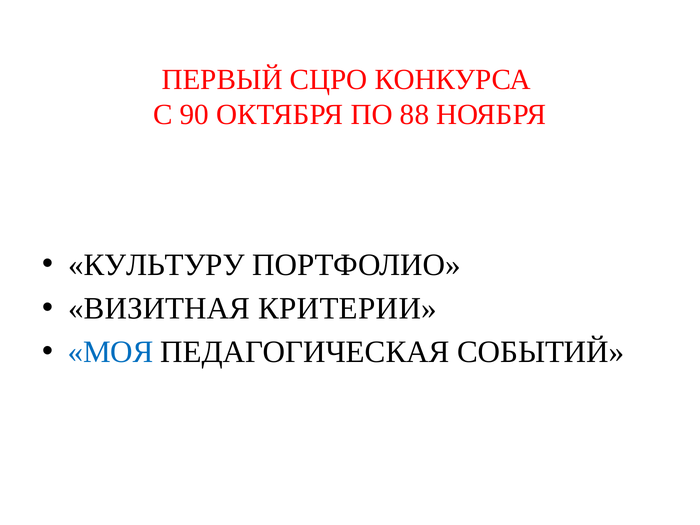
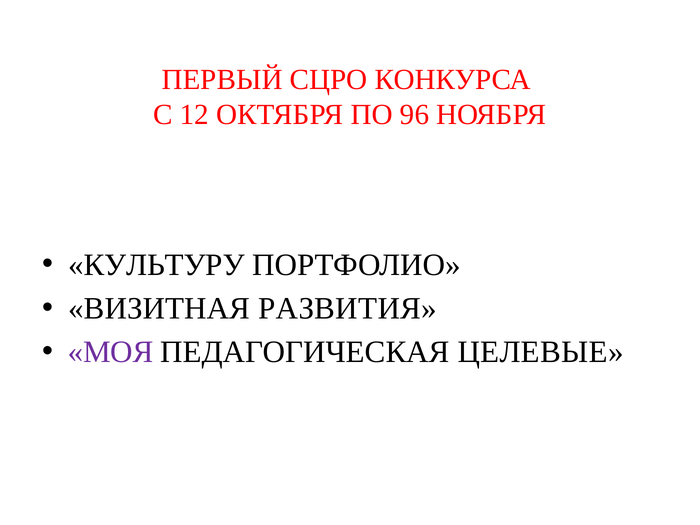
90: 90 -> 12
88: 88 -> 96
КРИТЕРИИ: КРИТЕРИИ -> РАЗВИТИЯ
МОЯ colour: blue -> purple
СОБЫТИЙ: СОБЫТИЙ -> ЦЕЛЕВЫЕ
